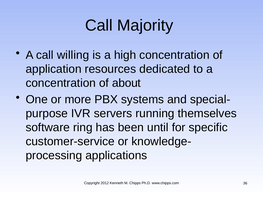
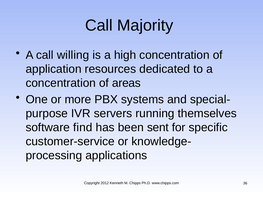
about: about -> areas
ring: ring -> find
until: until -> sent
